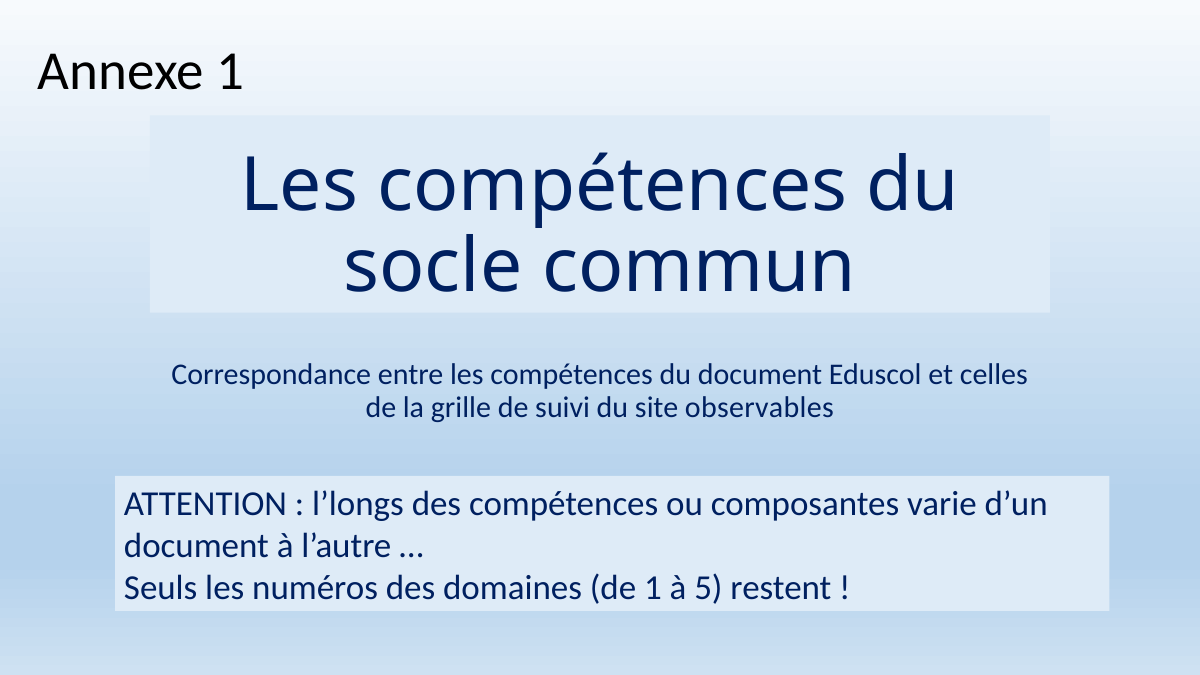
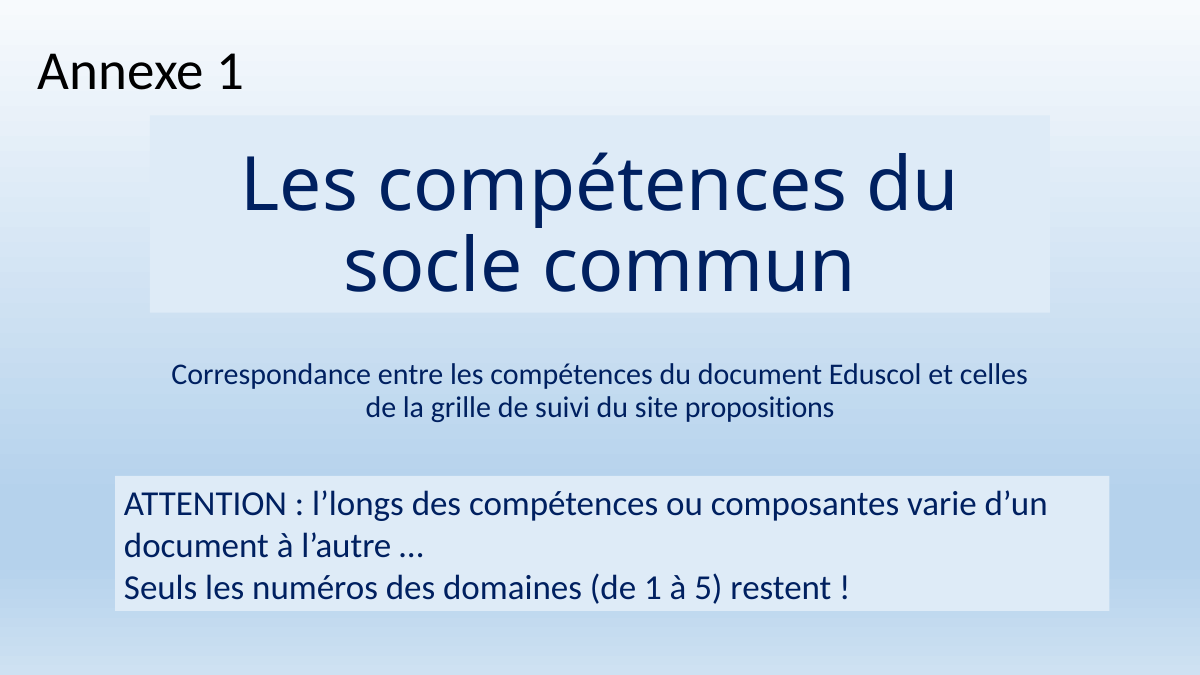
observables: observables -> propositions
